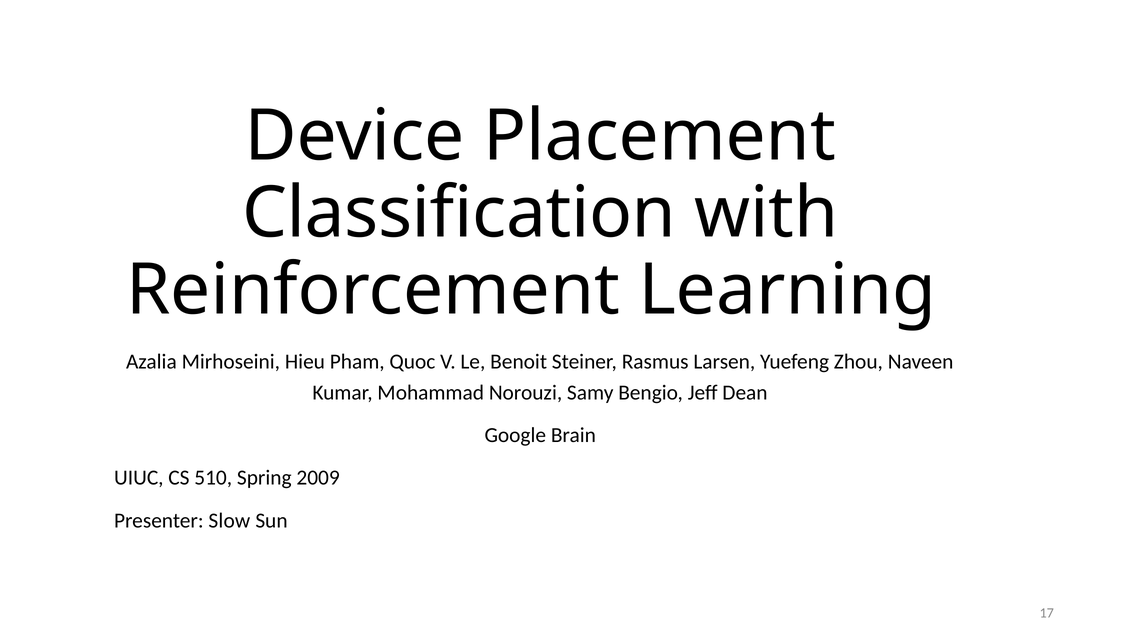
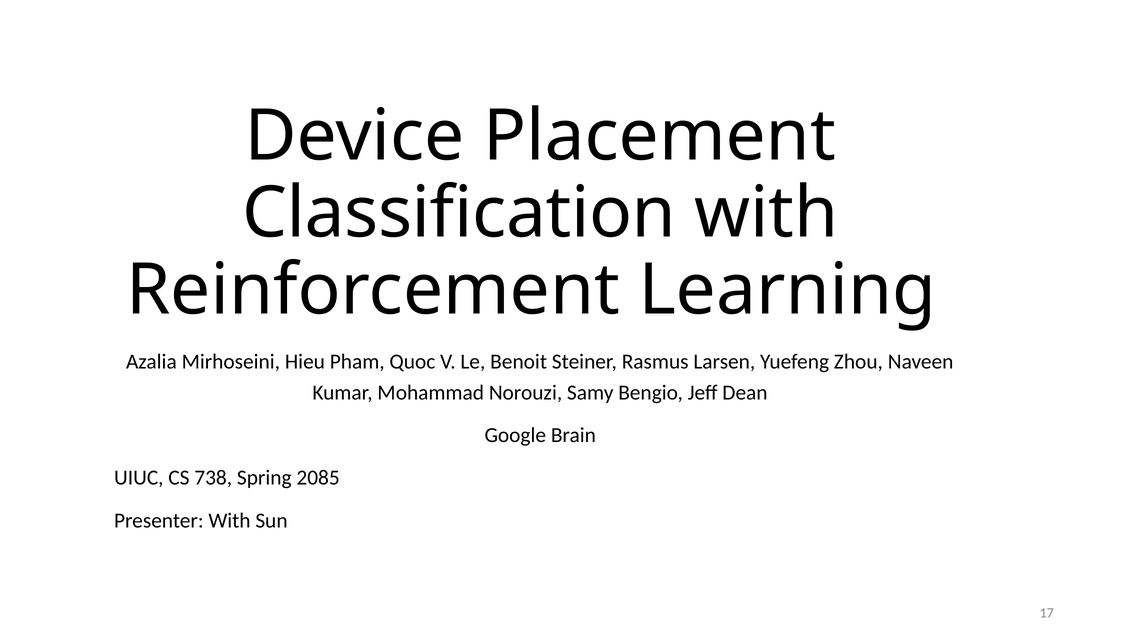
510: 510 -> 738
2009: 2009 -> 2085
Presenter Slow: Slow -> With
